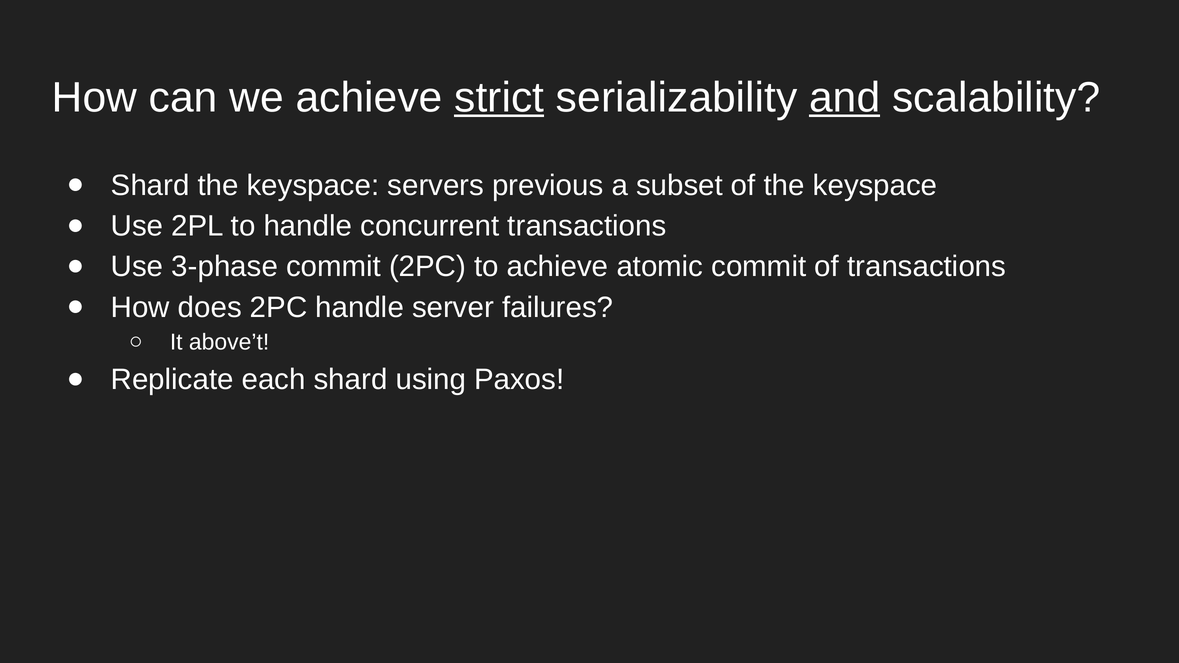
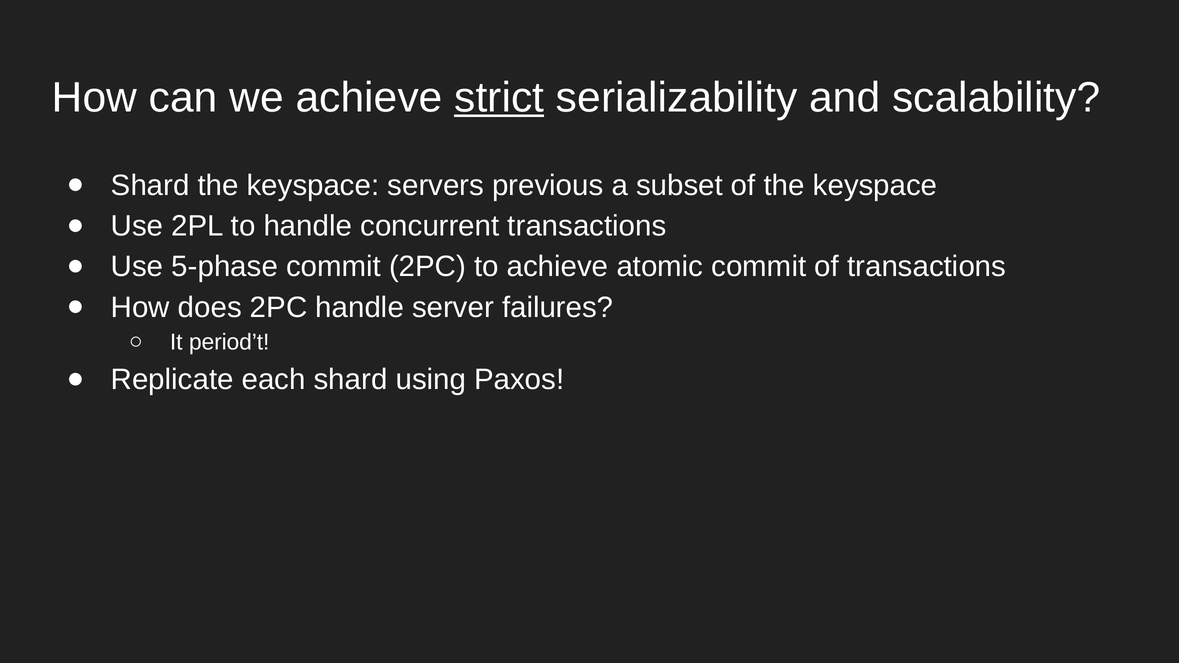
and underline: present -> none
3-phase: 3-phase -> 5-phase
above’t: above’t -> period’t
